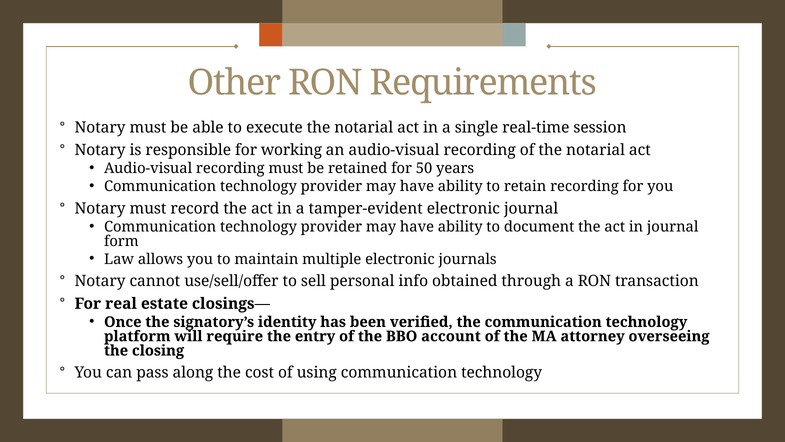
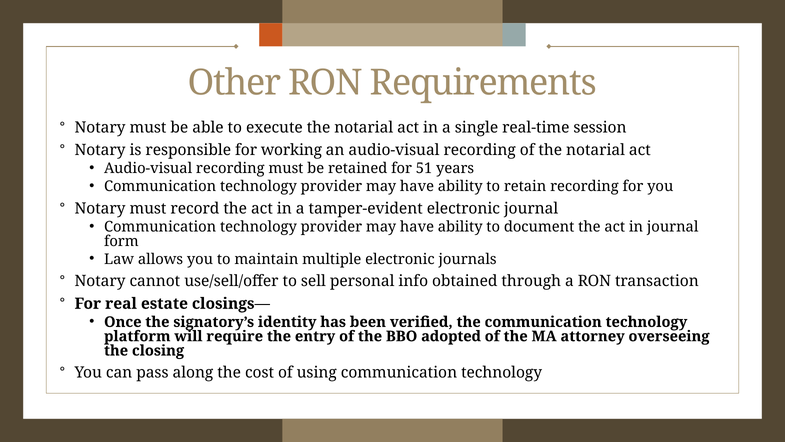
50: 50 -> 51
account: account -> adopted
